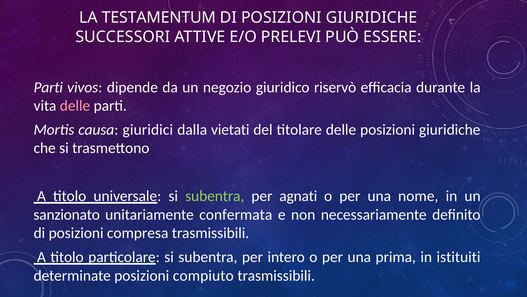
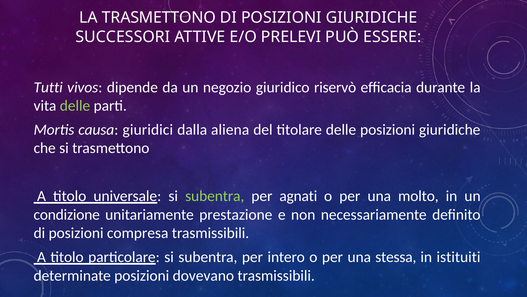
LA TESTAMENTUM: TESTAMENTUM -> TRASMETTONO
Parti at (48, 87): Parti -> Tutti
delle at (75, 106) colour: pink -> light green
vietati: vietati -> aliena
nome: nome -> molto
sanzionato: sanzionato -> condizione
confermata: confermata -> prestazione
prima: prima -> stessa
compiuto: compiuto -> dovevano
